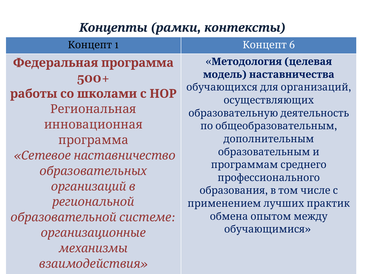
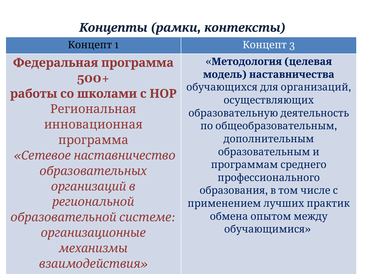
6: 6 -> 3
